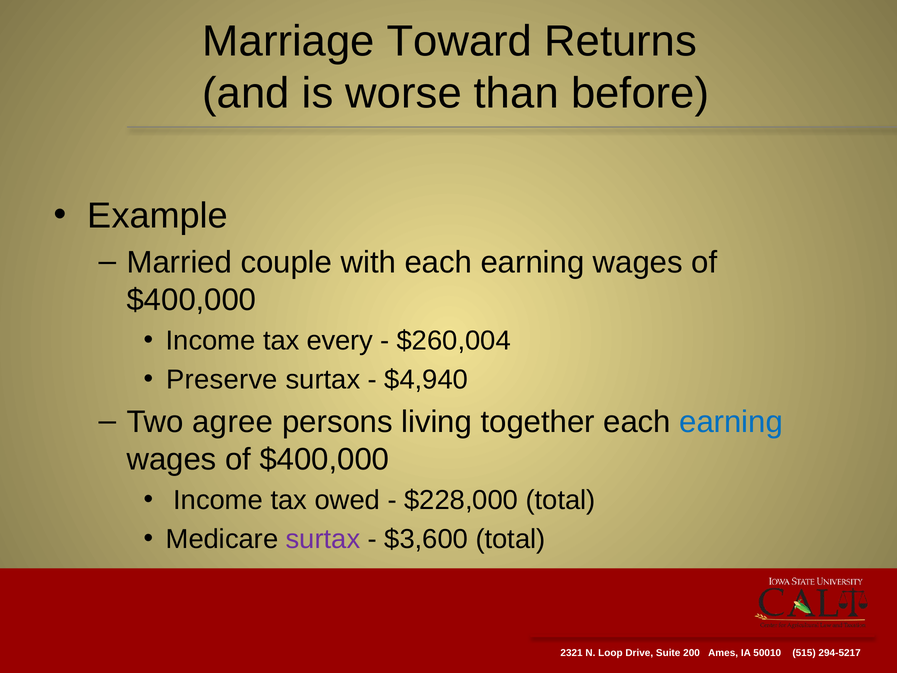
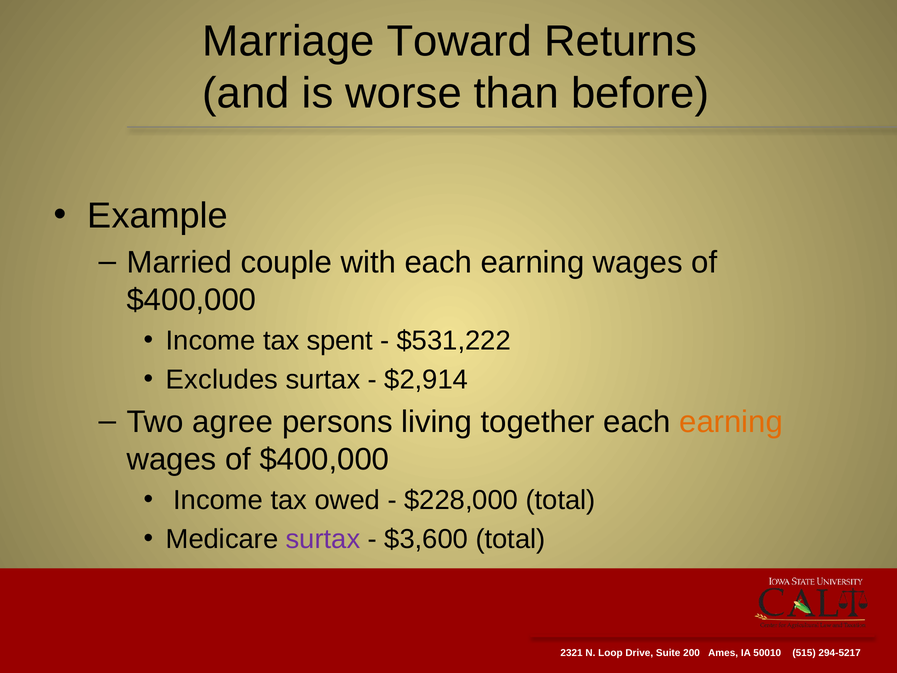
every: every -> spent
$260,004: $260,004 -> $531,222
Preserve: Preserve -> Excludes
$4,940: $4,940 -> $2,914
earning at (731, 422) colour: blue -> orange
